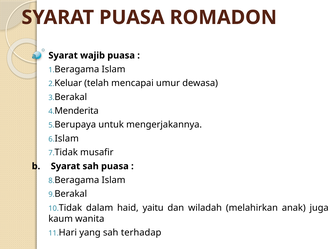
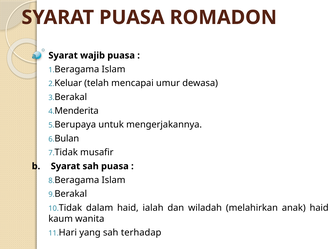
Islam at (67, 139): Islam -> Bulan
yaitu: yaitu -> ialah
anak juga: juga -> haid
